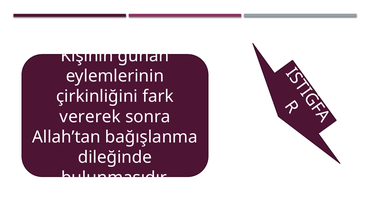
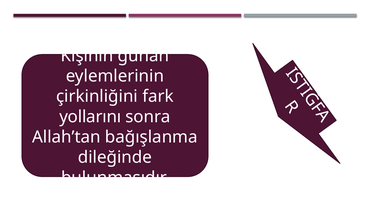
vererek: vererek -> yollarını
